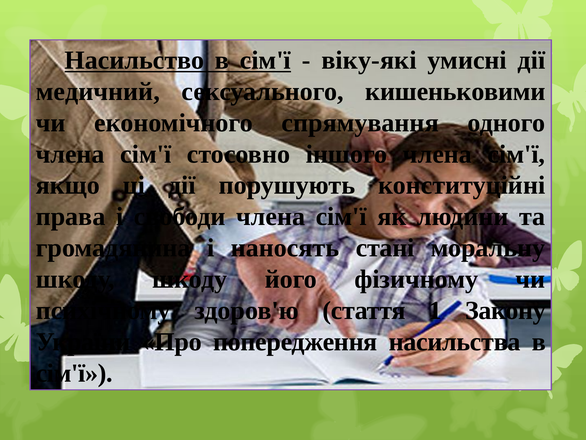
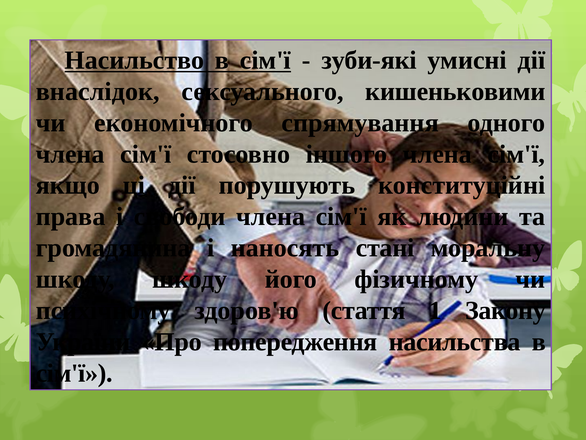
віку-які: віку-які -> зуби-які
медичний: медичний -> внаслідок
